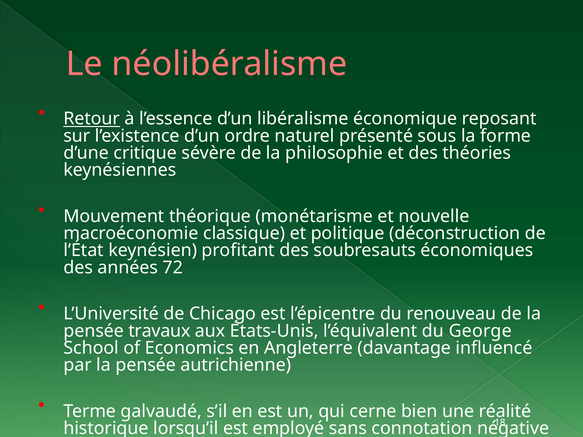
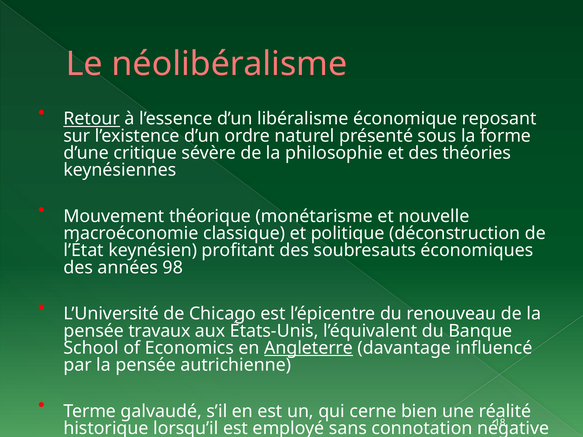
72: 72 -> 98
George: George -> Banque
Angleterre underline: none -> present
